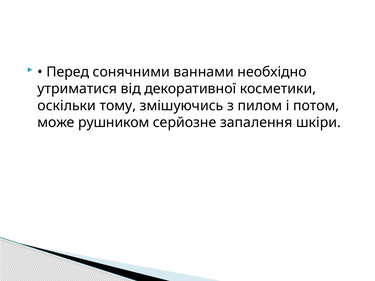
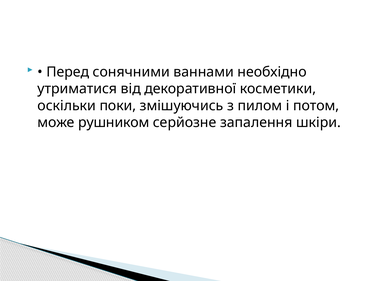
тому: тому -> поки
